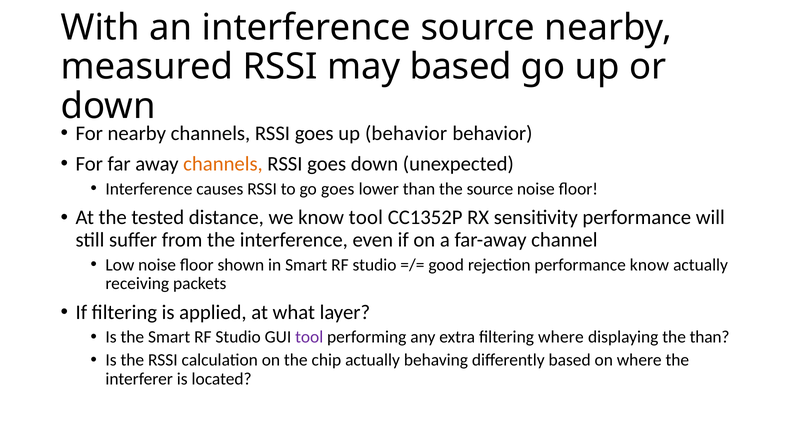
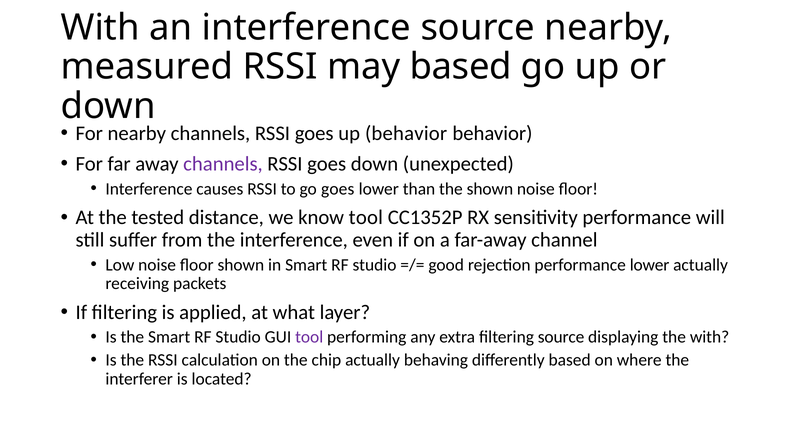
channels at (223, 164) colour: orange -> purple
the source: source -> shown
performance know: know -> lower
filtering where: where -> source
the than: than -> with
